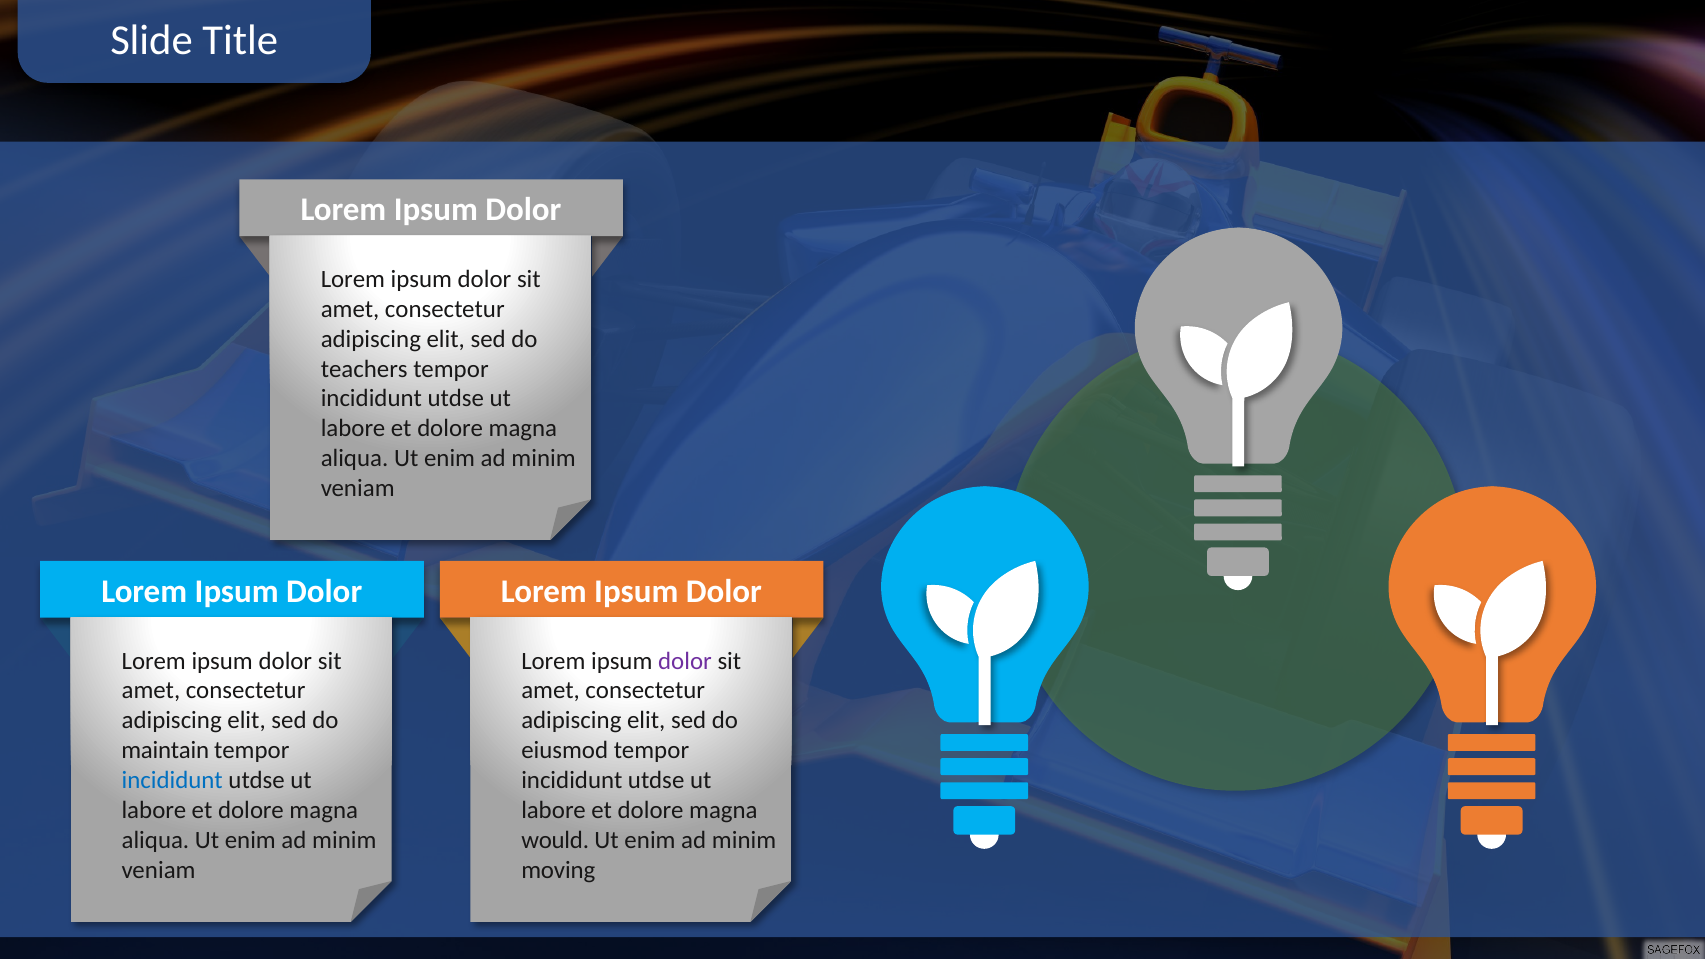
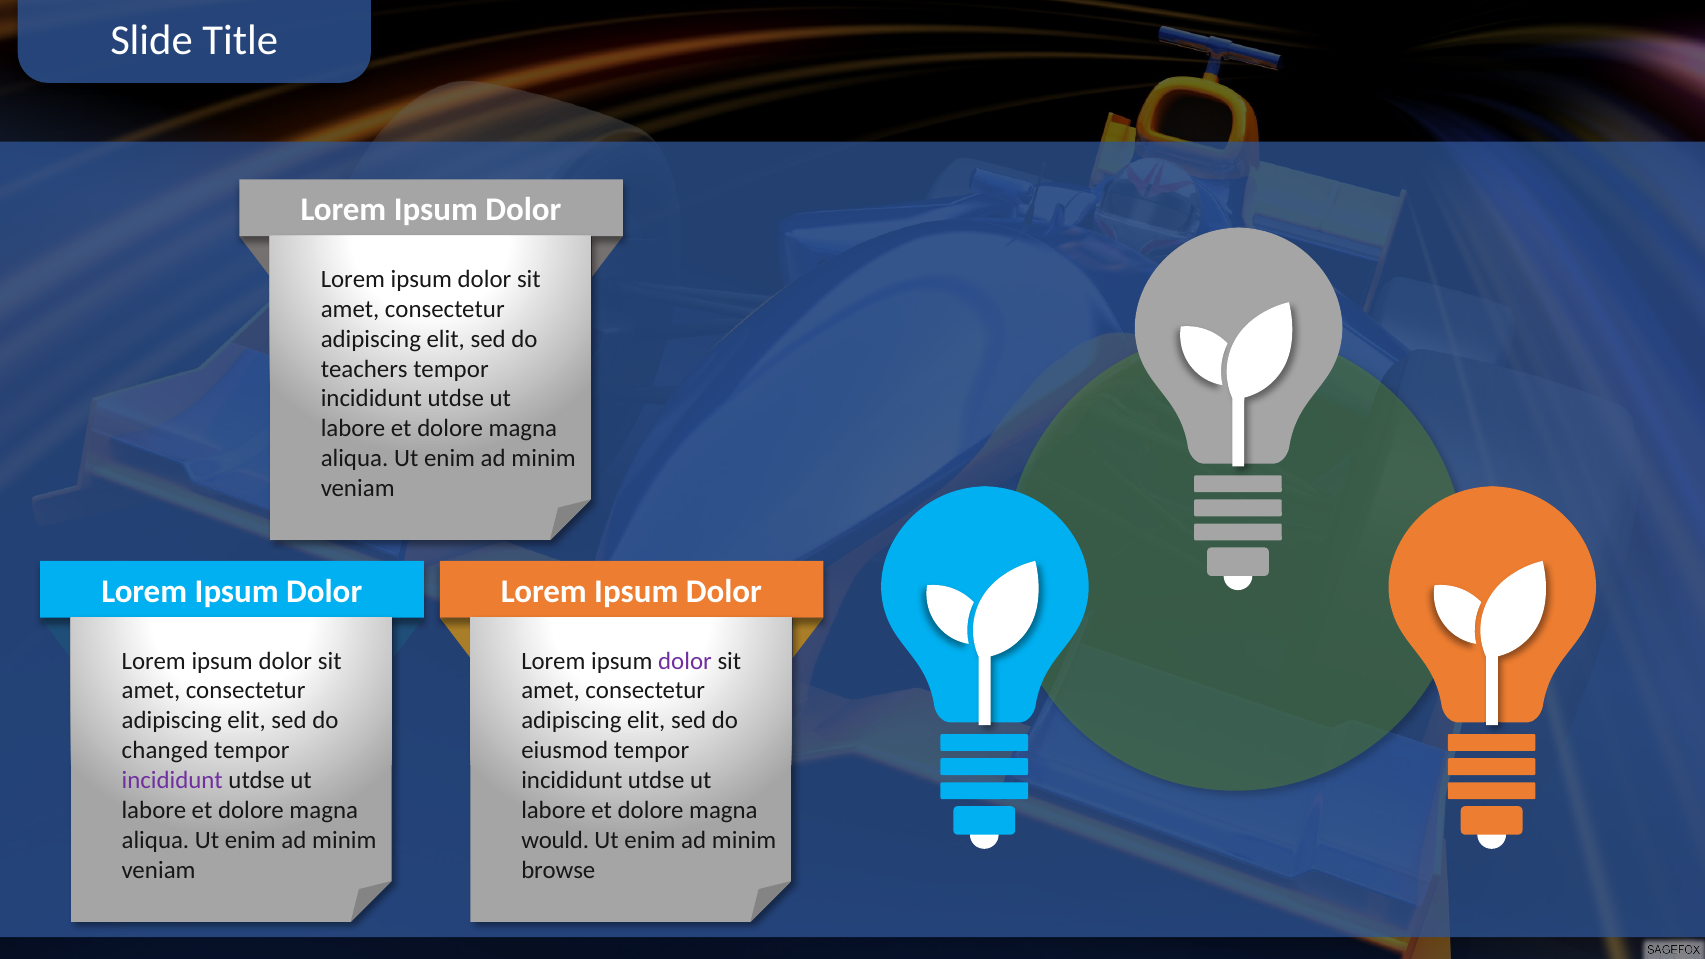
maintain: maintain -> changed
incididunt at (172, 780) colour: blue -> purple
moving: moving -> browse
